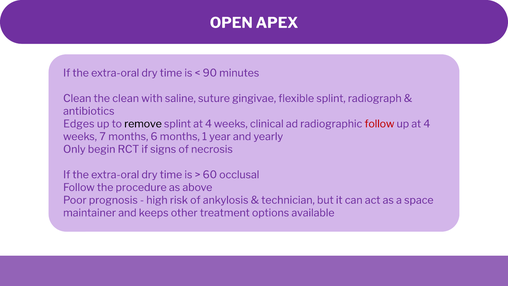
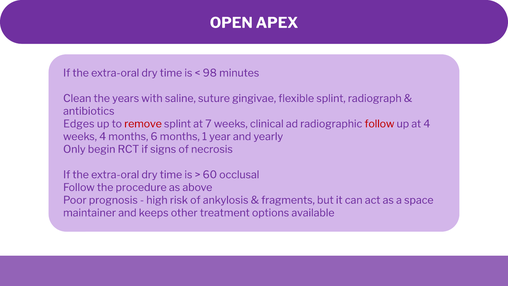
90: 90 -> 98
the clean: clean -> years
remove colour: black -> red
splint at 4: 4 -> 7
weeks 7: 7 -> 4
technician: technician -> fragments
